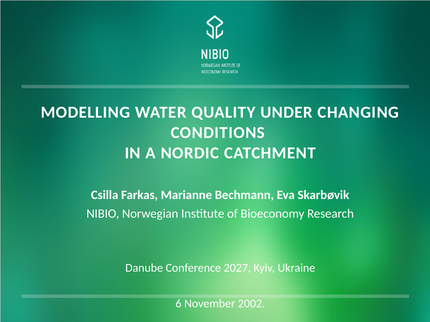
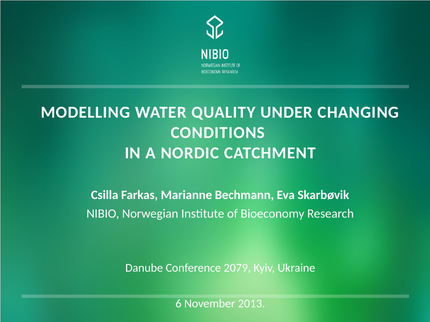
2027: 2027 -> 2079
2002: 2002 -> 2013
